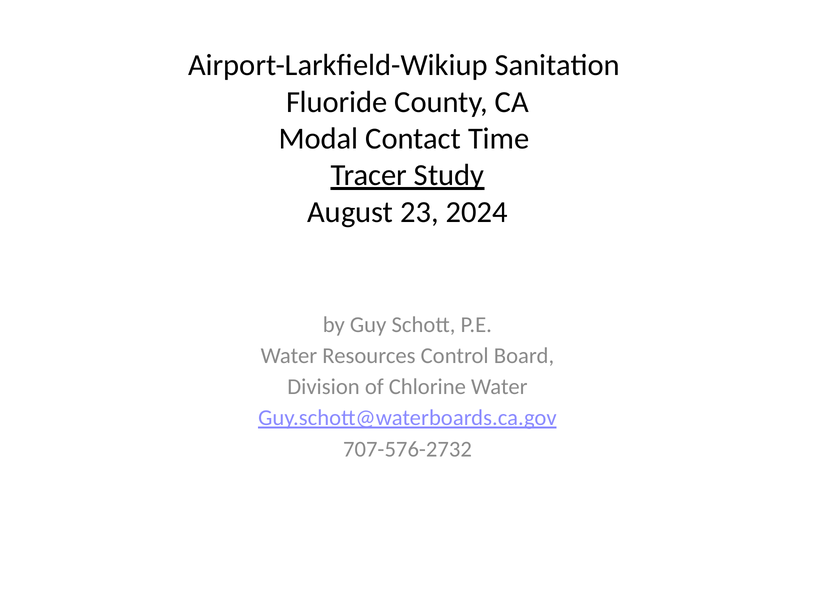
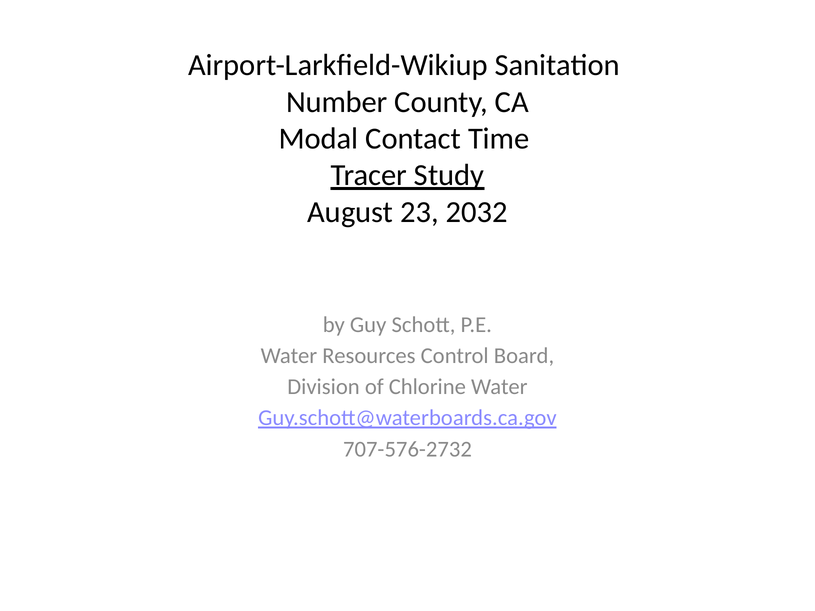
Fluoride: Fluoride -> Number
2024: 2024 -> 2032
